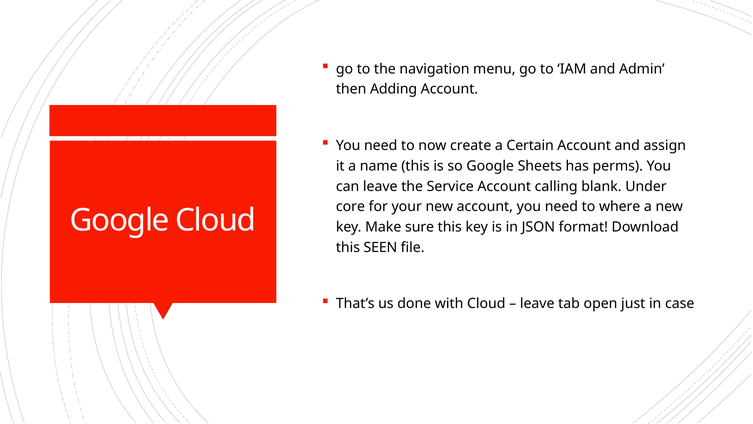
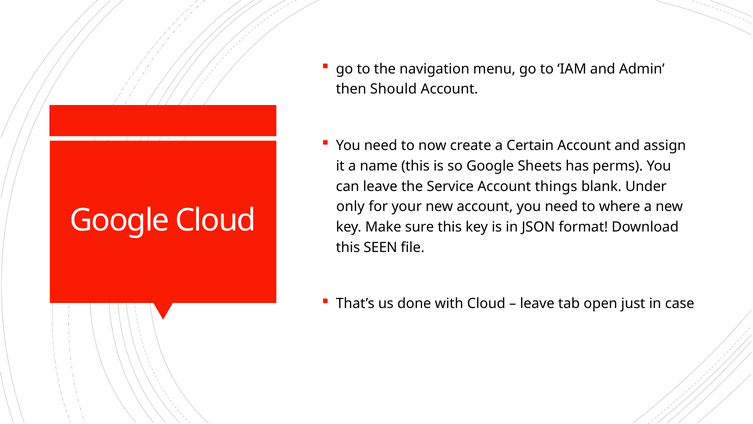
Adding: Adding -> Should
calling: calling -> things
core: core -> only
